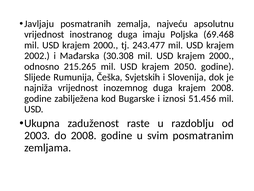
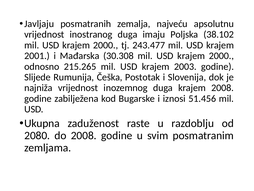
69.468: 69.468 -> 38.102
2002: 2002 -> 2001
2050: 2050 -> 2003
Svjetskih: Svjetskih -> Postotak
2003: 2003 -> 2080
